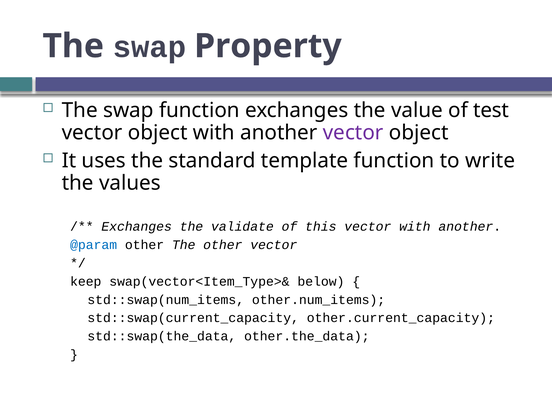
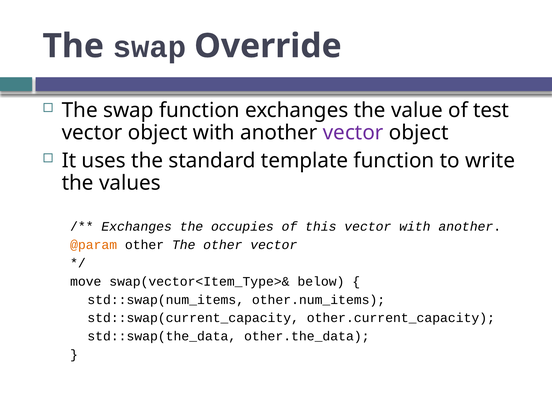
Property: Property -> Override
validate: validate -> occupies
@param colour: blue -> orange
keep: keep -> move
